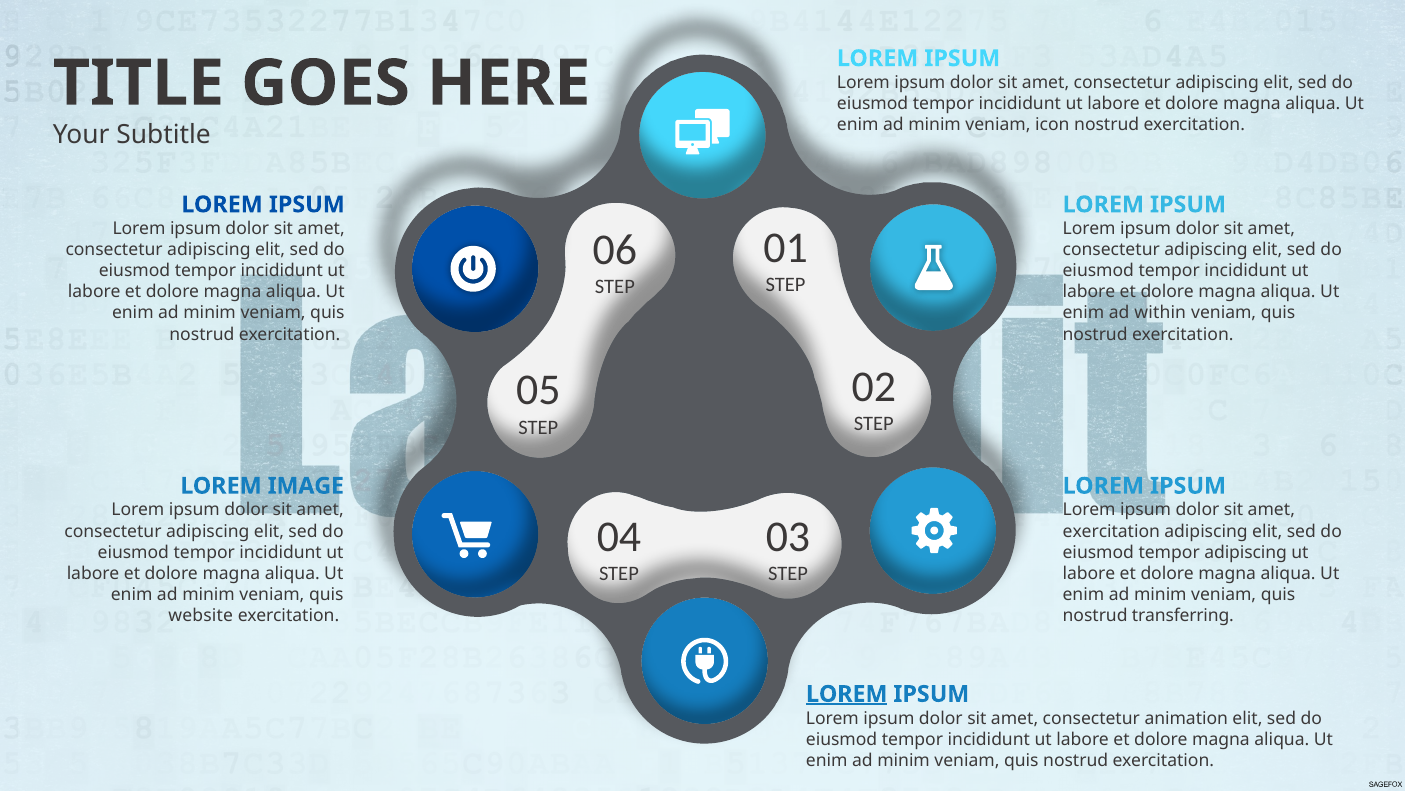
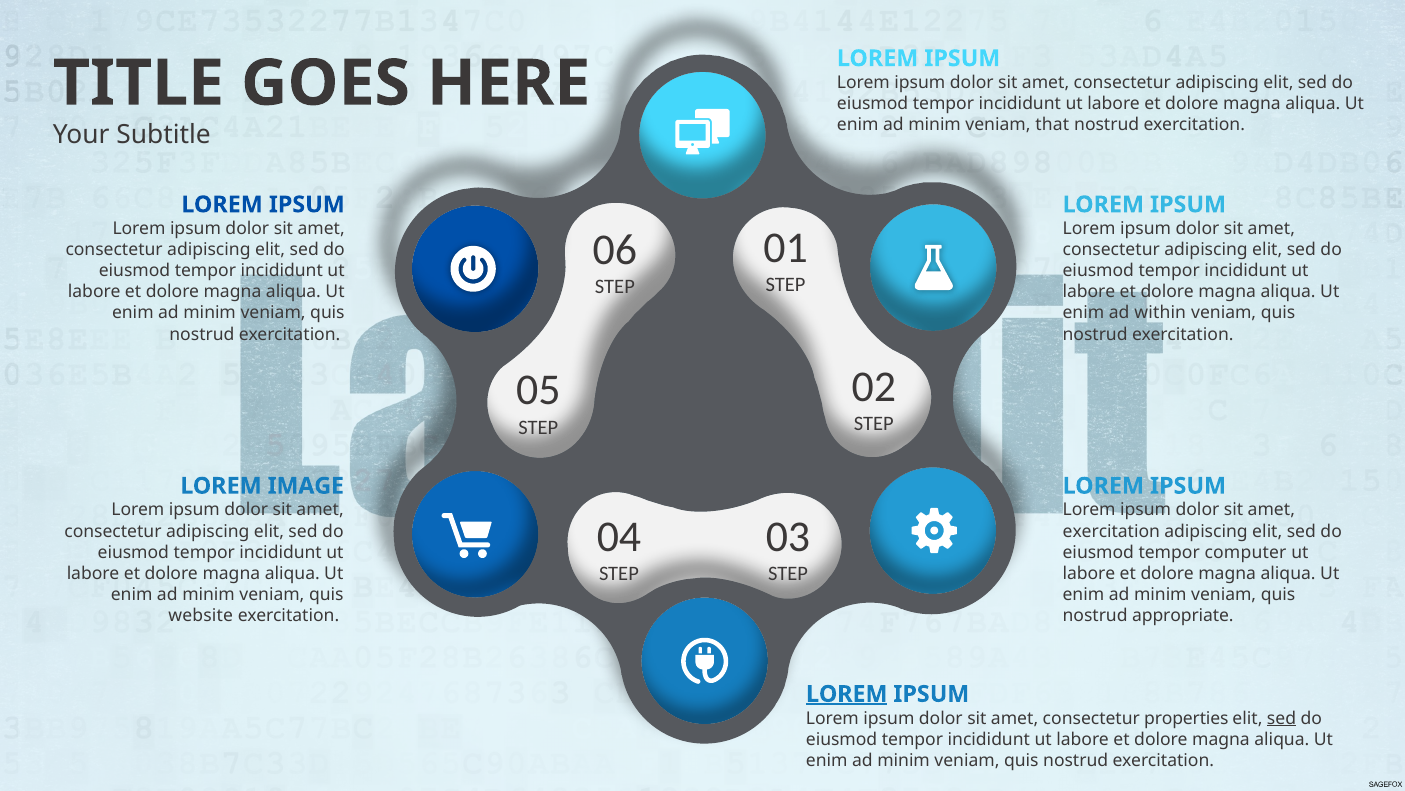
icon: icon -> that
tempor adipiscing: adipiscing -> computer
transferring: transferring -> appropriate
animation: animation -> properties
sed at (1281, 718) underline: none -> present
